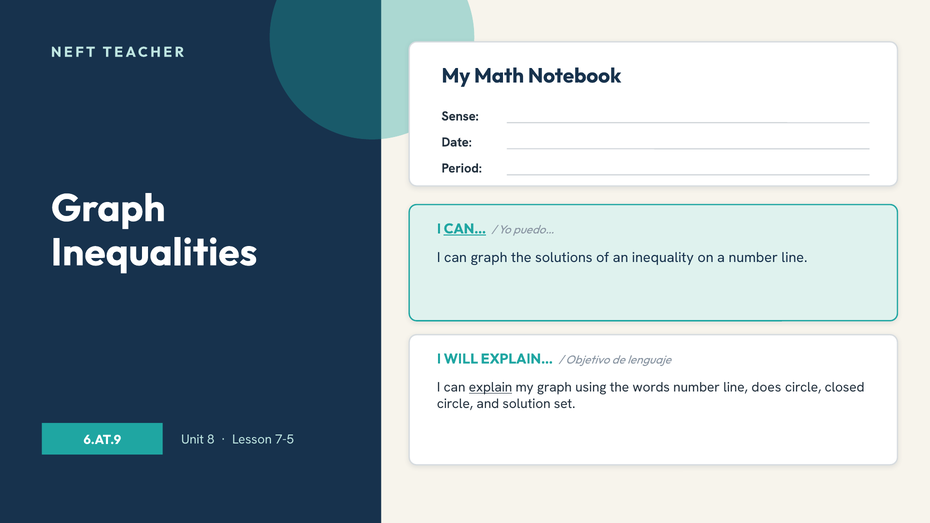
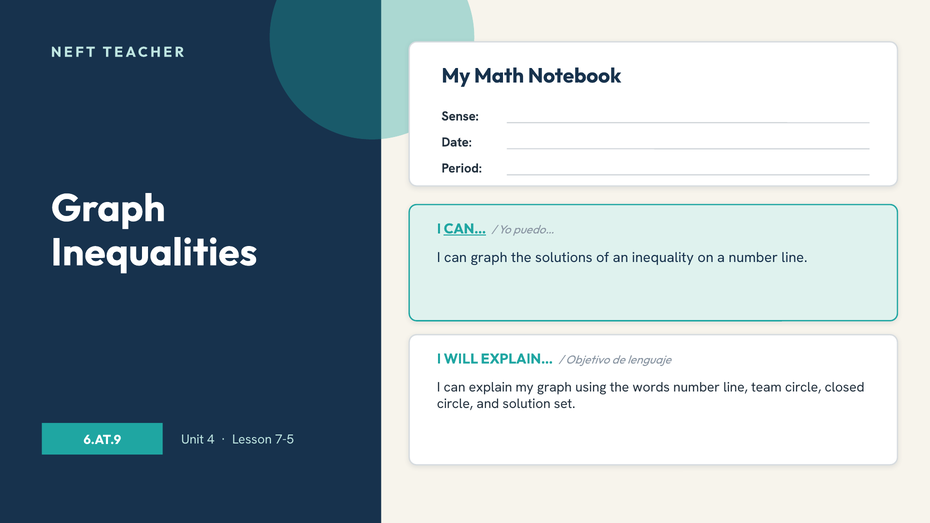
explain underline: present -> none
does: does -> team
8: 8 -> 4
